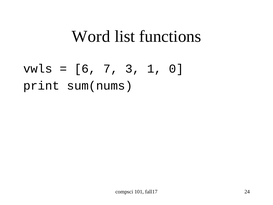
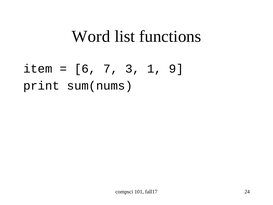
vwls: vwls -> item
0: 0 -> 9
